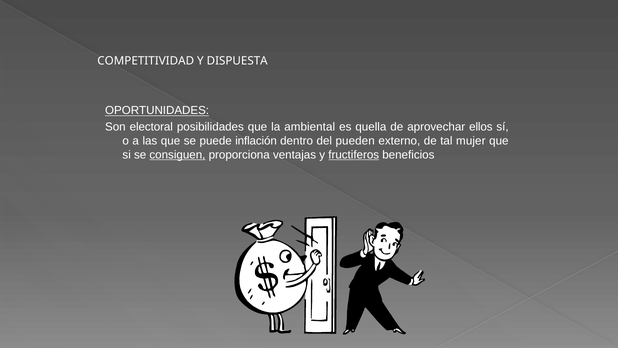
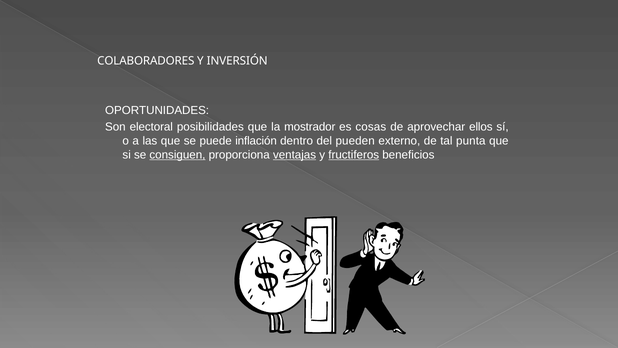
COMPETITIVIDAD: COMPETITIVIDAD -> COLABORADORES
DISPUESTA: DISPUESTA -> INVERSIÓN
OPORTUNIDADES underline: present -> none
ambiental: ambiental -> mostrador
quella: quella -> cosas
mujer: mujer -> punta
ventajas underline: none -> present
